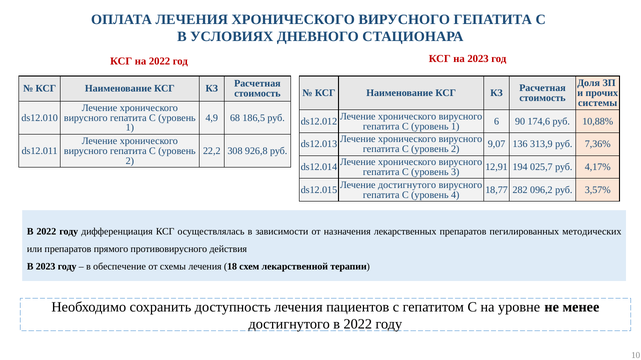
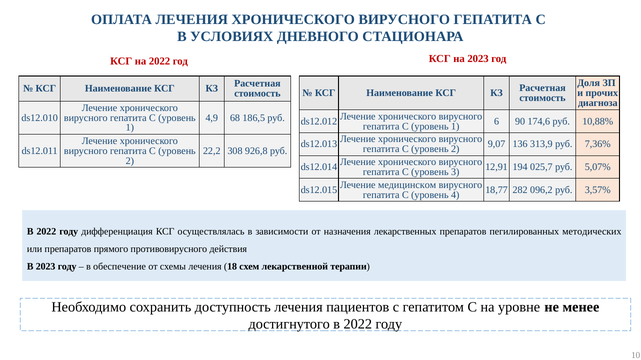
системы: системы -> диагноза
4,17%: 4,17% -> 5,07%
Лечение достигнутого: достигнутого -> медицинском
